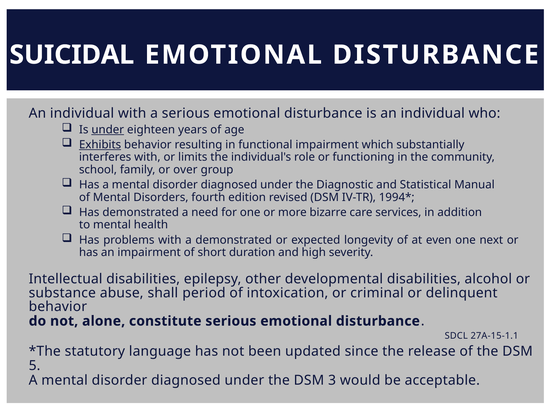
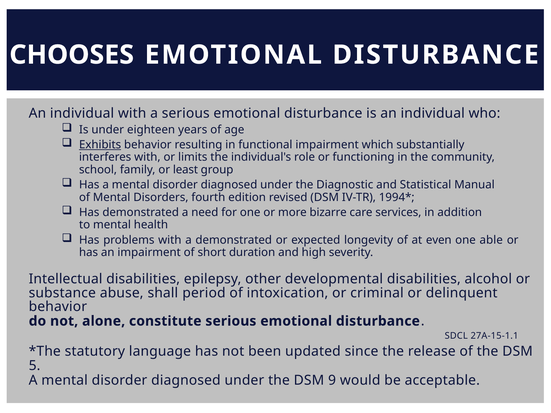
SUICIDAL: SUICIDAL -> CHOOSES
under at (108, 130) underline: present -> none
over: over -> least
next: next -> able
3: 3 -> 9
